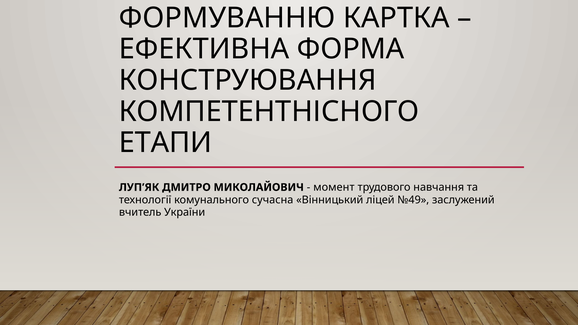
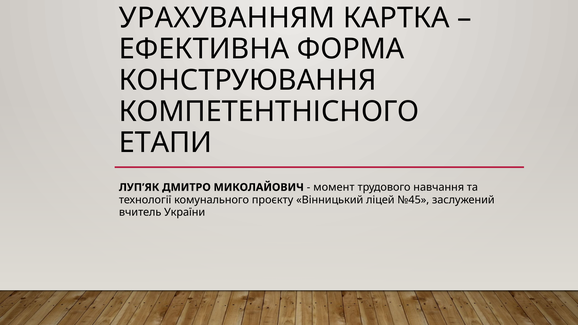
ФОРМУВАННЮ: ФОРМУВАННЮ -> УРАХУВАННЯМ
сучасна: сучасна -> проєкту
№49: №49 -> №45
